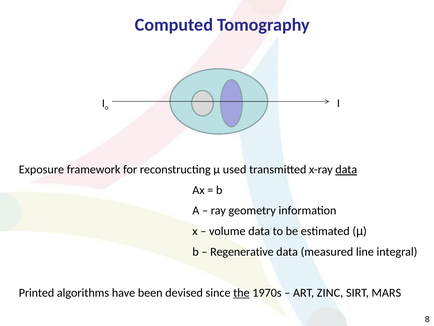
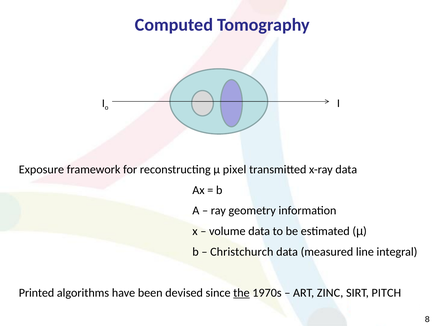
used: used -> pixel
data at (346, 169) underline: present -> none
Regenerative: Regenerative -> Christchurch
MARS: MARS -> PITCH
